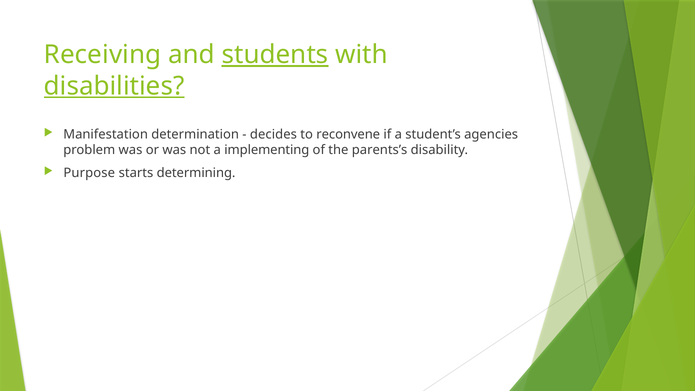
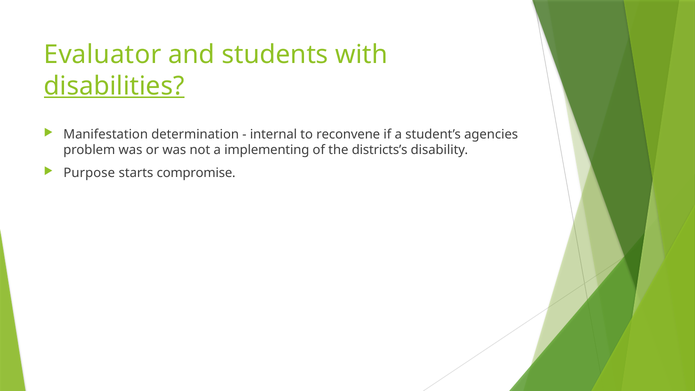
Receiving: Receiving -> Evaluator
students underline: present -> none
decides: decides -> internal
parents’s: parents’s -> districts’s
determining: determining -> compromise
